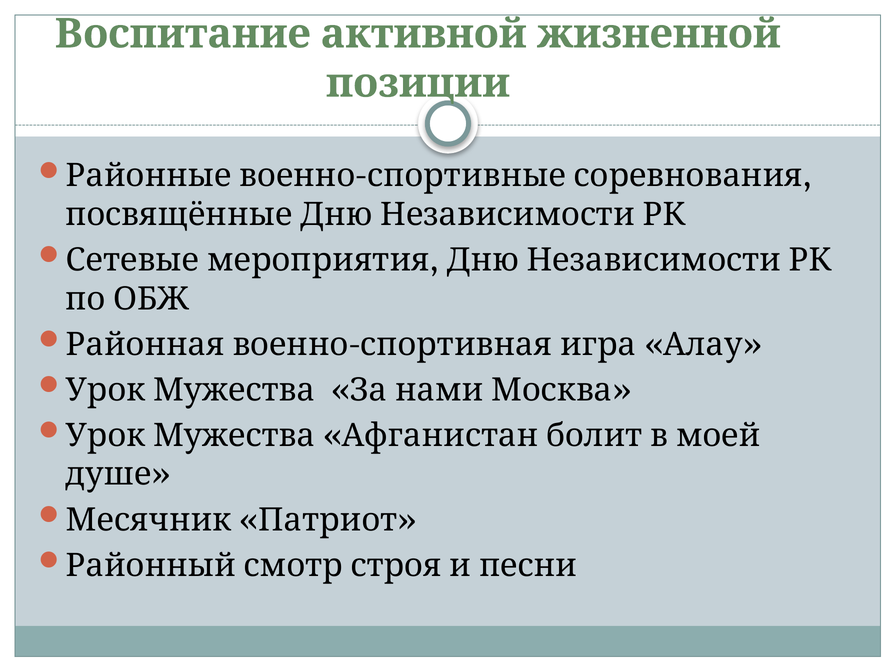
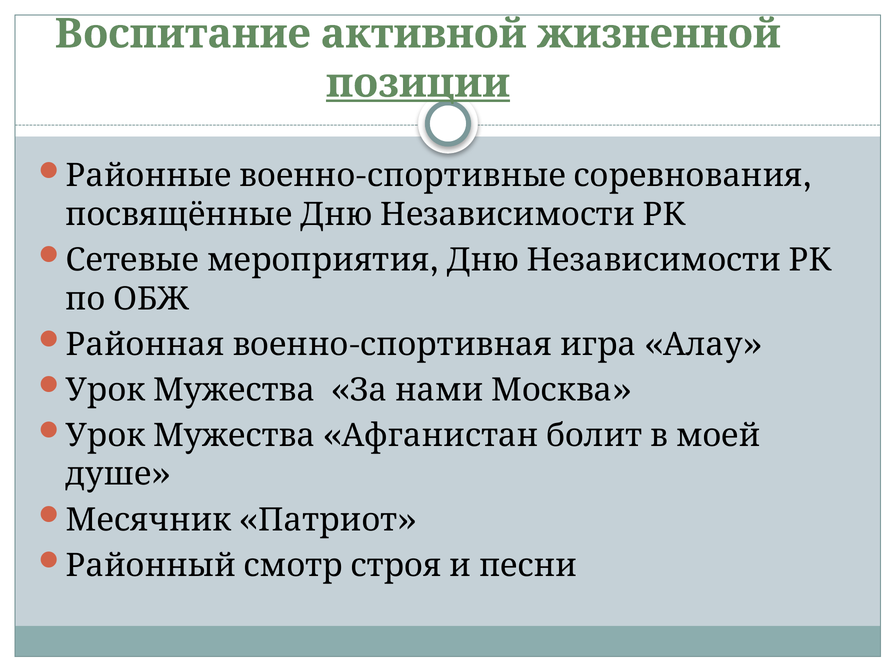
позиции underline: none -> present
